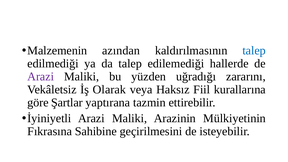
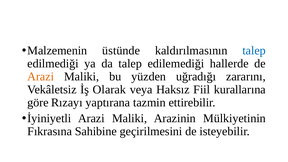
azından: azından -> üstünde
Arazi at (41, 77) colour: purple -> orange
Şartlar: Şartlar -> Rızayı
